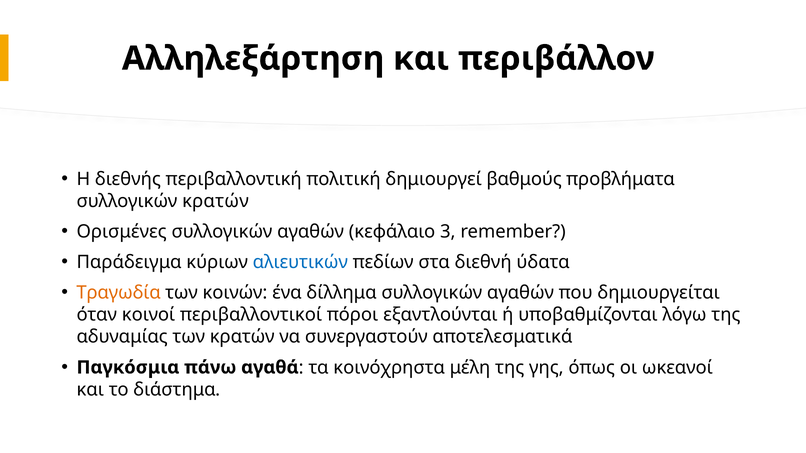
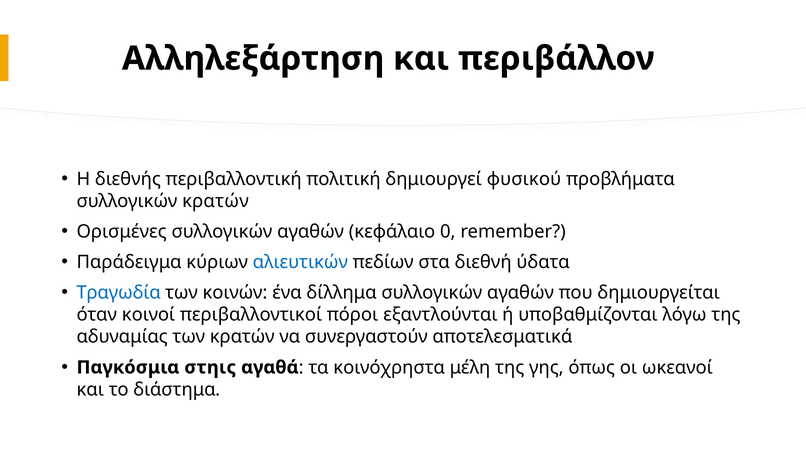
βαθμούς: βαθμούς -> φυσικού
3: 3 -> 0
Τραγωδία colour: orange -> blue
πάνω: πάνω -> στηις
